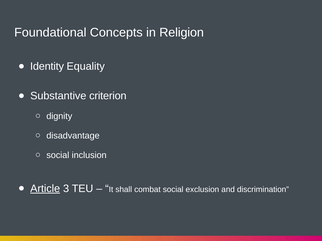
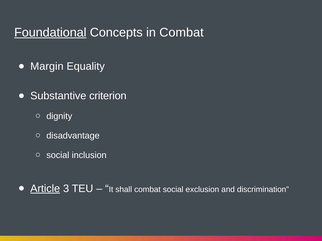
Foundational underline: none -> present
in Religion: Religion -> Combat
Identity: Identity -> Margin
